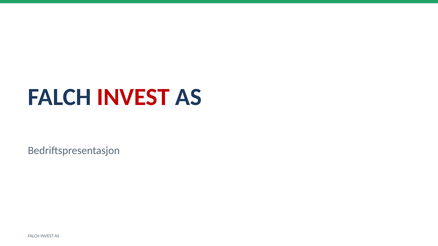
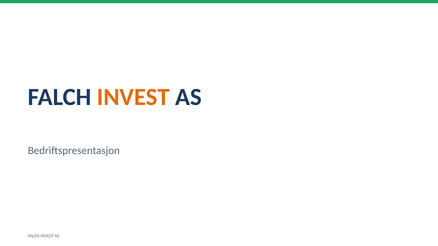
INVEST at (133, 97) colour: red -> orange
